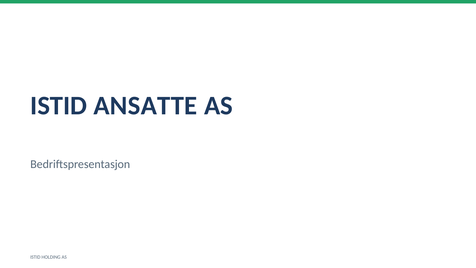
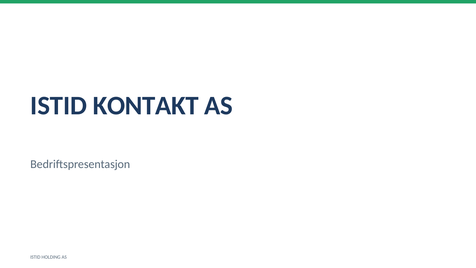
ANSATTE: ANSATTE -> KONTAKT
